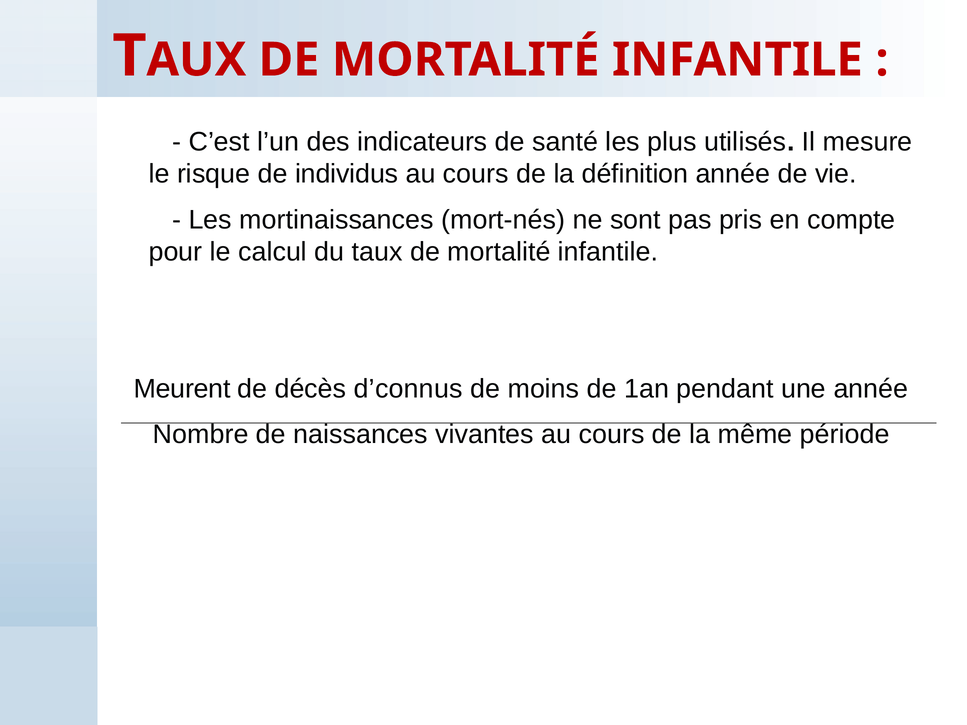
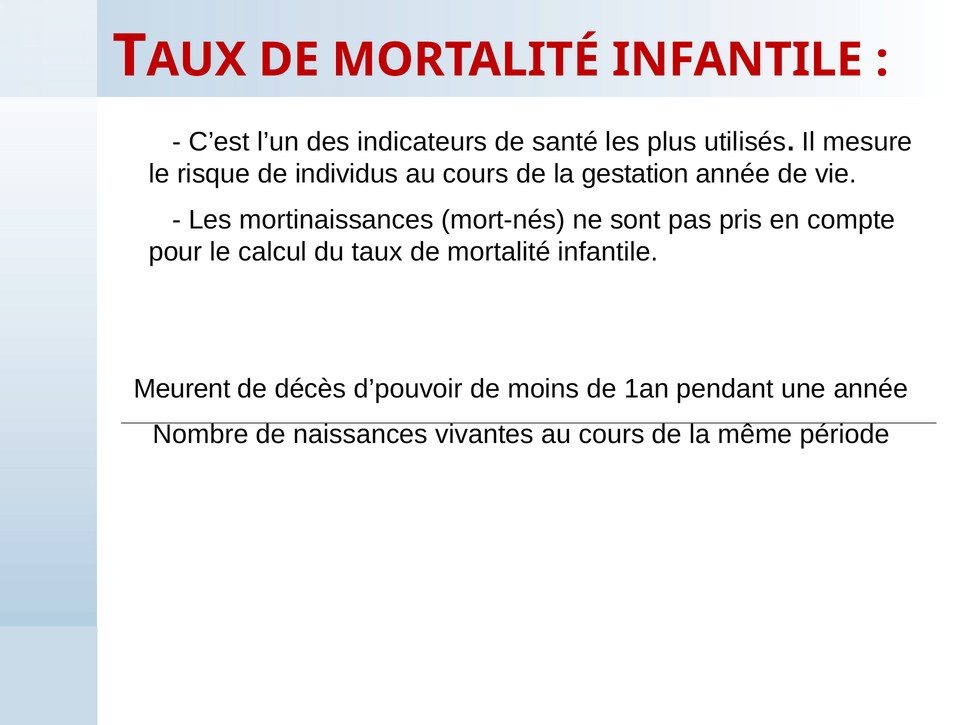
définition: définition -> gestation
d’connus: d’connus -> d’pouvoir
